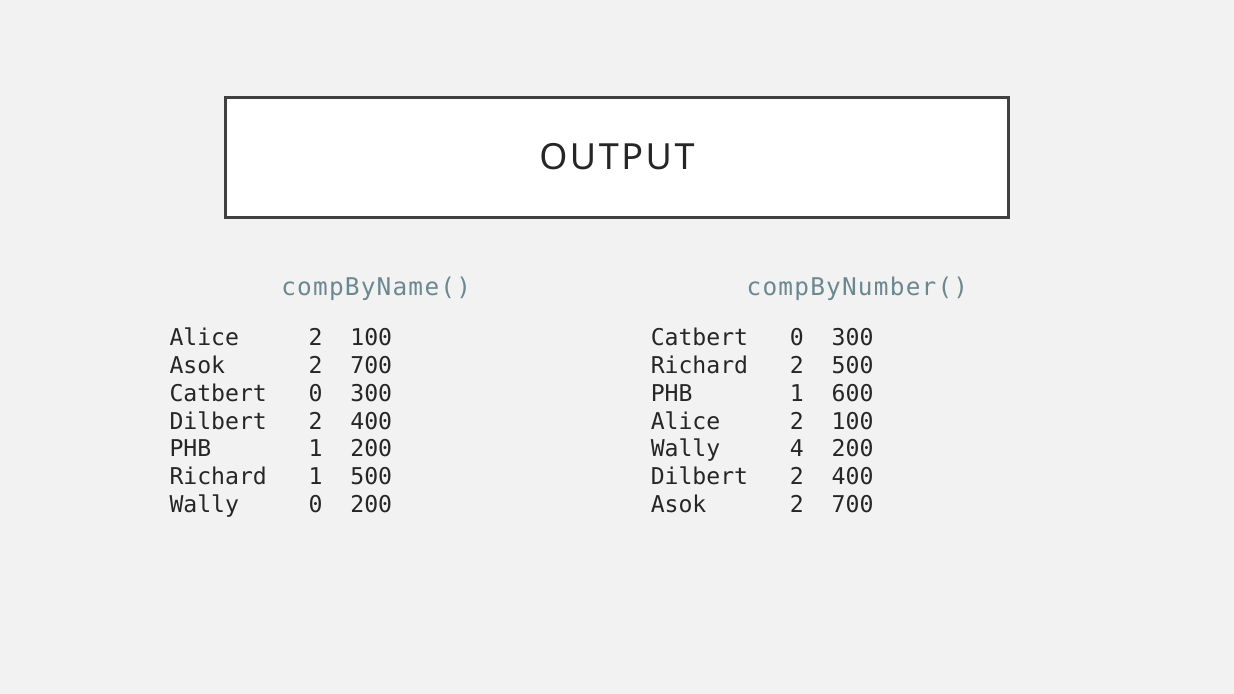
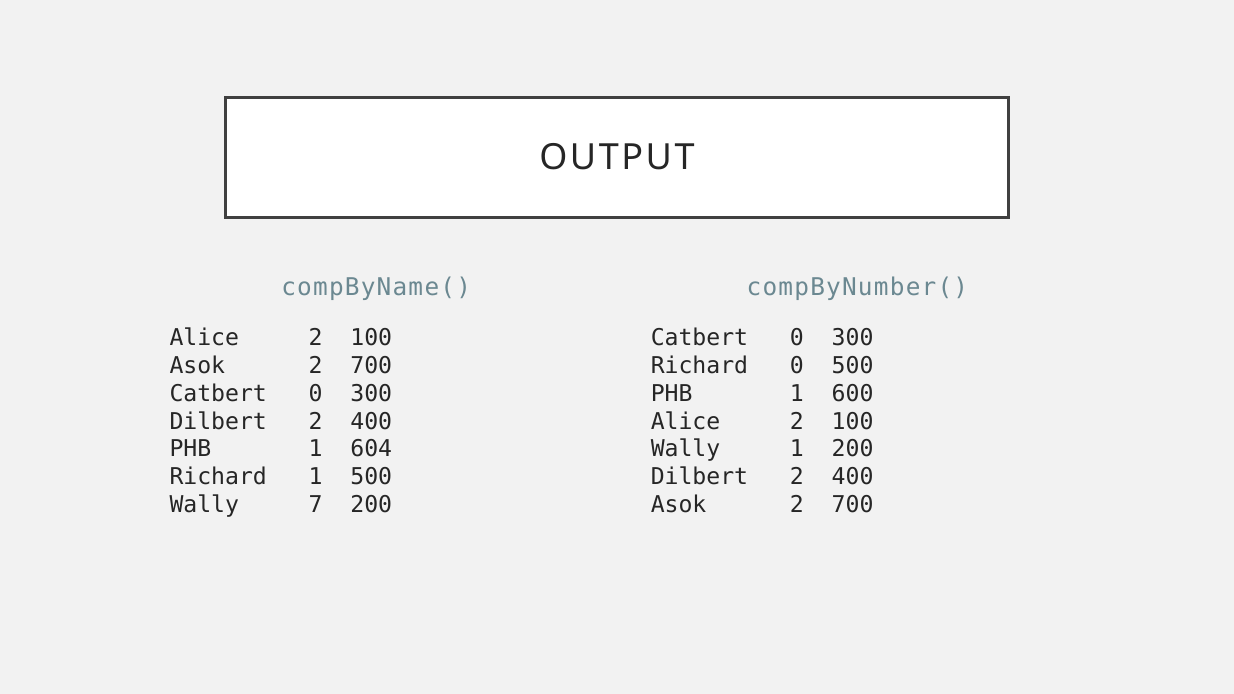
Richard 2: 2 -> 0
1 200: 200 -> 604
Wally 4: 4 -> 1
Wally 0: 0 -> 7
